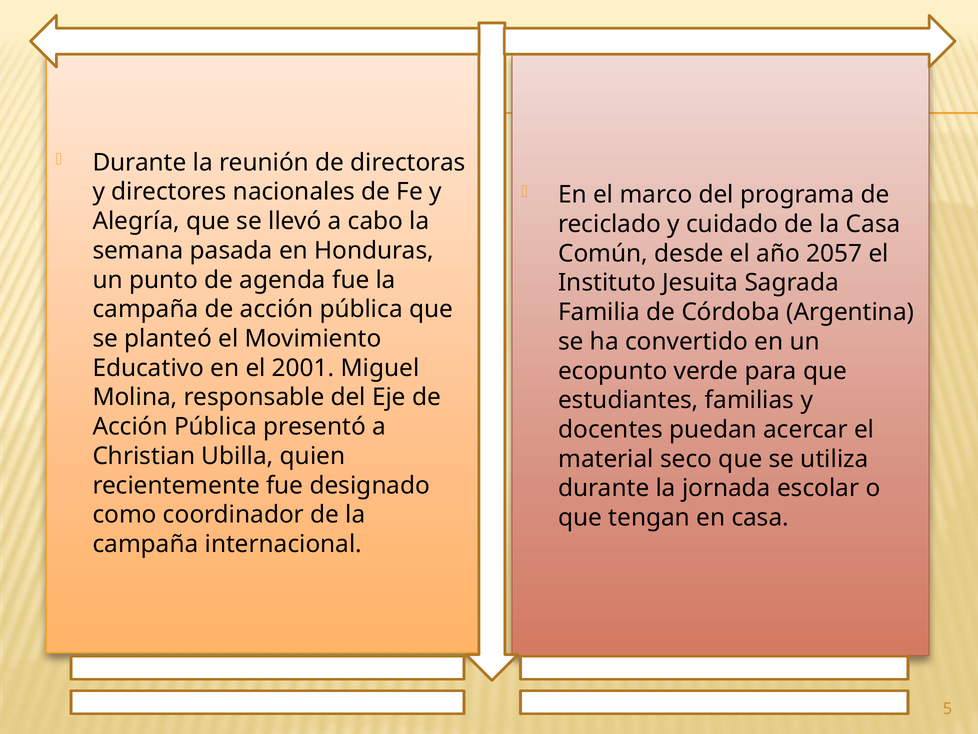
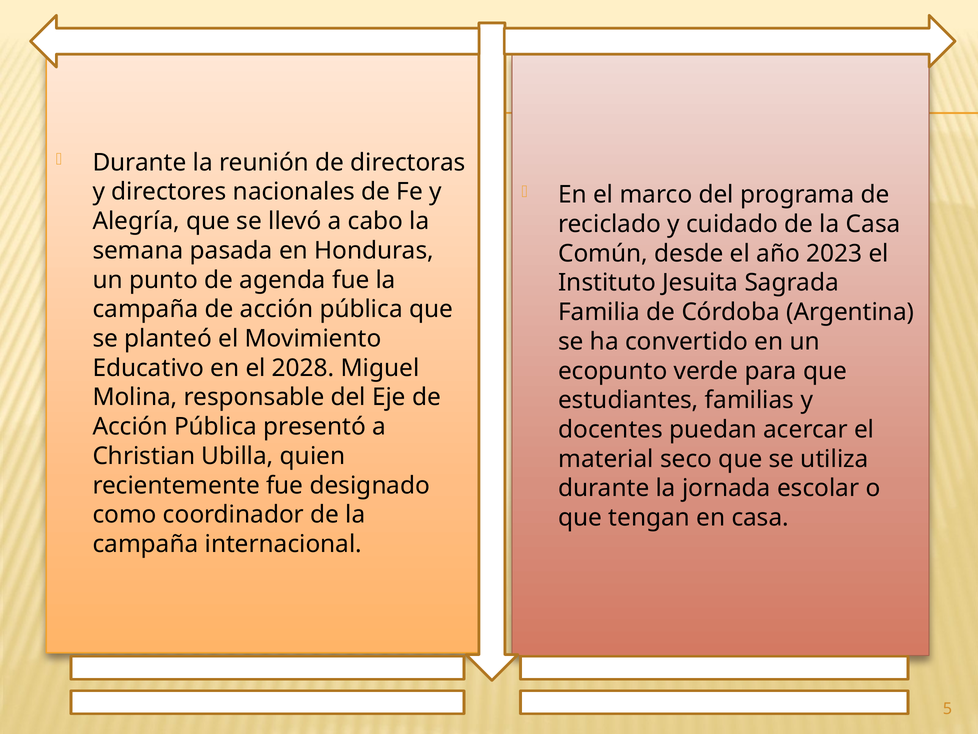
2057: 2057 -> 2023
2001: 2001 -> 2028
